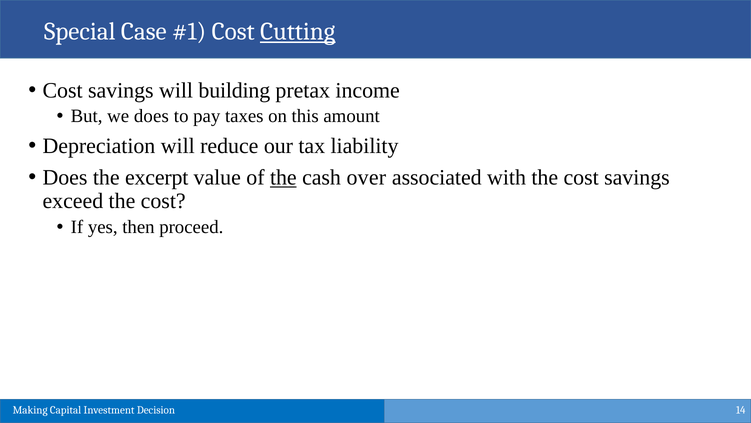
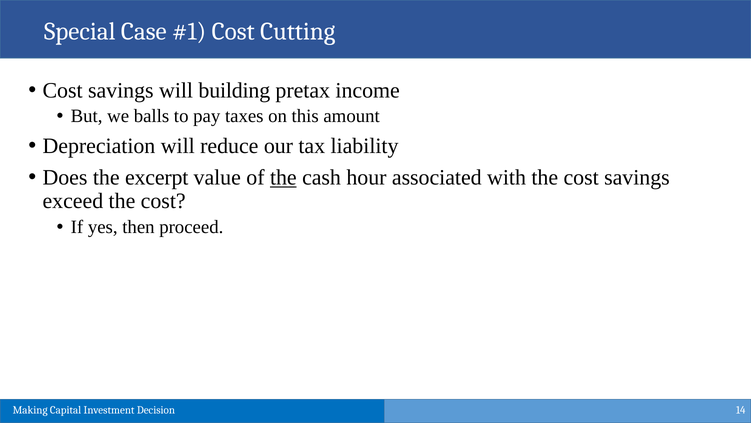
Cutting underline: present -> none
we does: does -> balls
over: over -> hour
